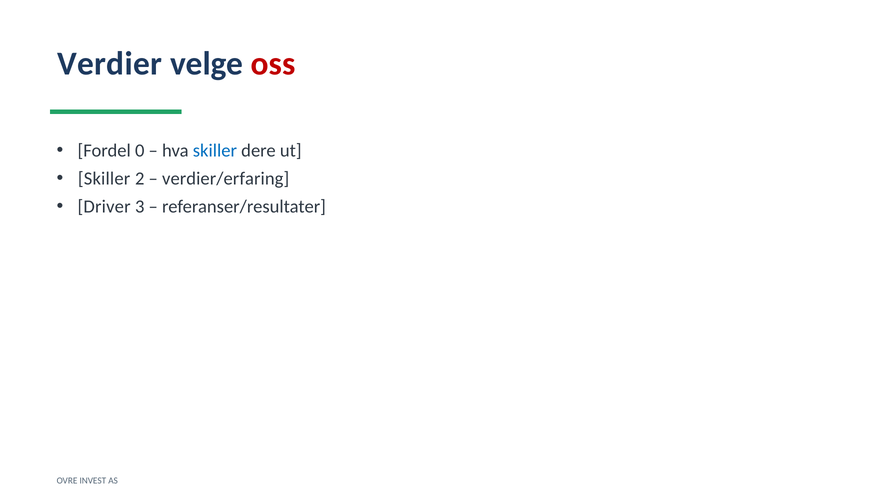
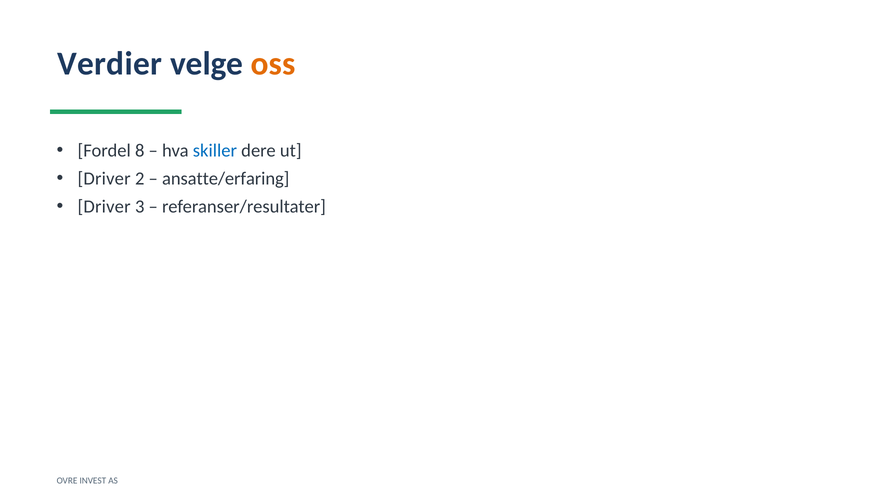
oss colour: red -> orange
0: 0 -> 8
Skiller at (104, 179): Skiller -> Driver
verdier/erfaring: verdier/erfaring -> ansatte/erfaring
